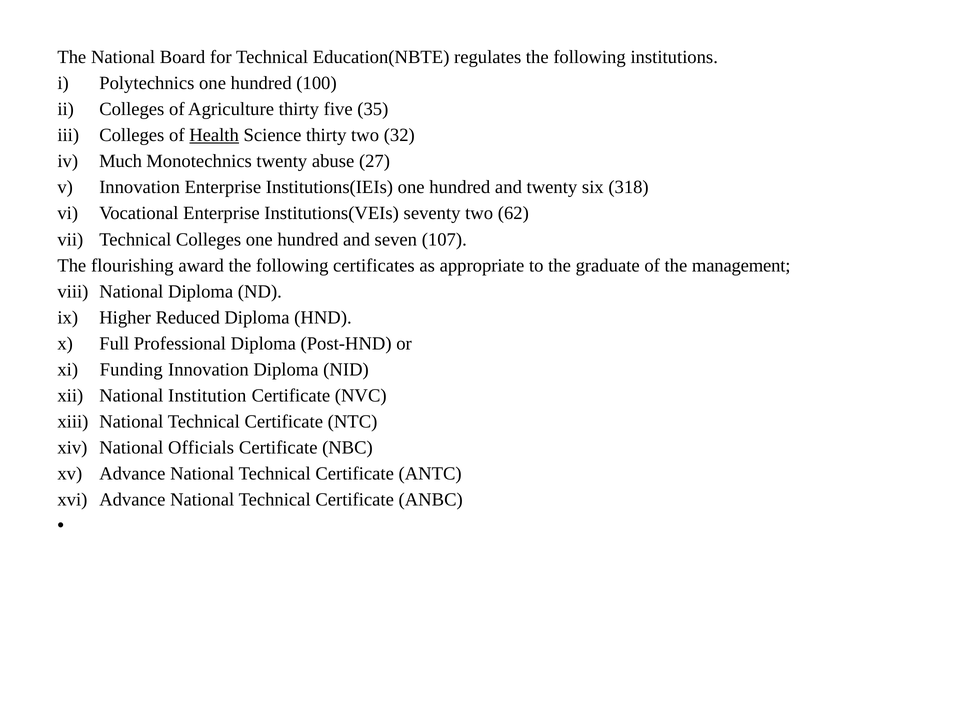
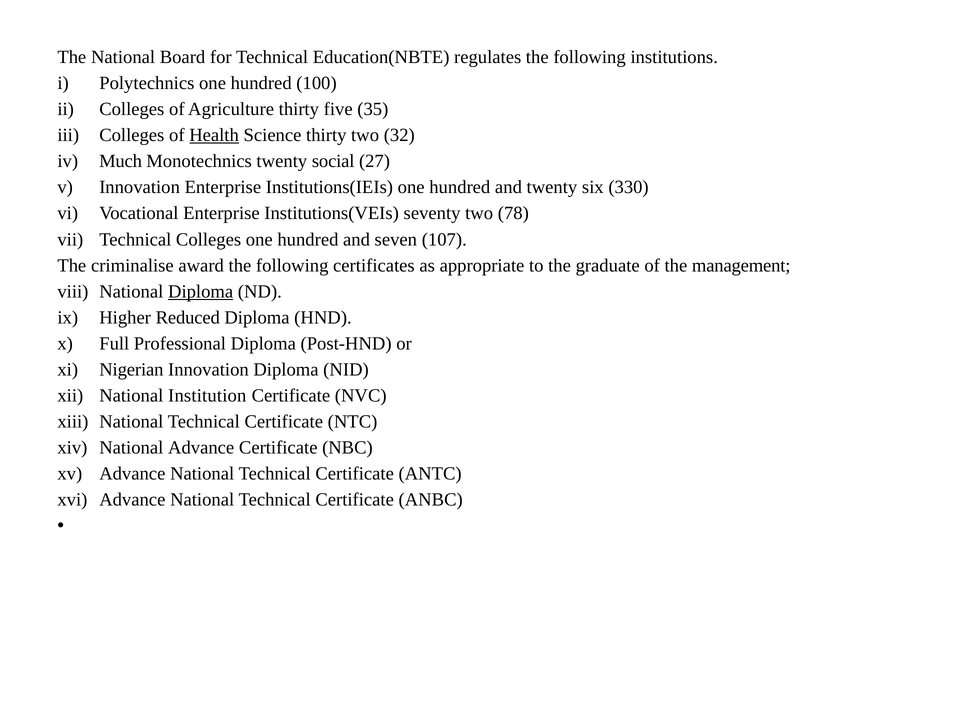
abuse: abuse -> social
318: 318 -> 330
62: 62 -> 78
flourishing: flourishing -> criminalise
Diploma at (201, 292) underline: none -> present
Funding: Funding -> Nigerian
National Officials: Officials -> Advance
